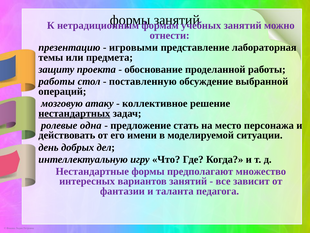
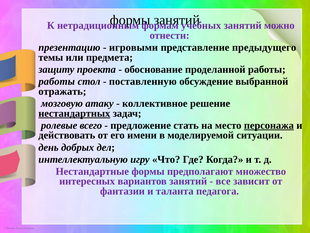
лабораторная: лабораторная -> предыдущего
операций: операций -> отражать
одна: одна -> всего
персонажа underline: none -> present
